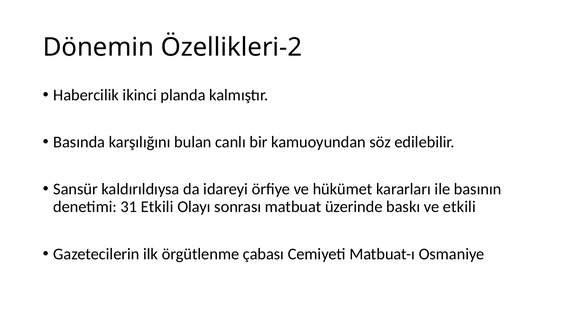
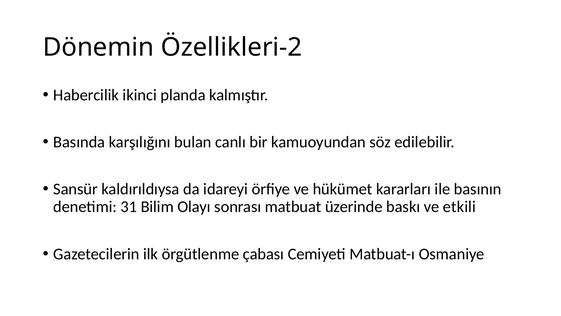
31 Etkili: Etkili -> Bilim
